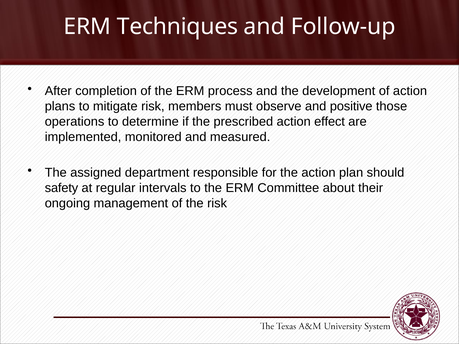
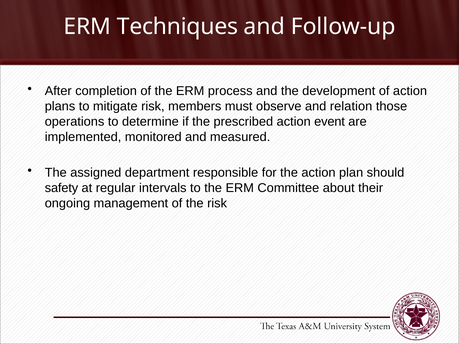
positive: positive -> relation
effect: effect -> event
